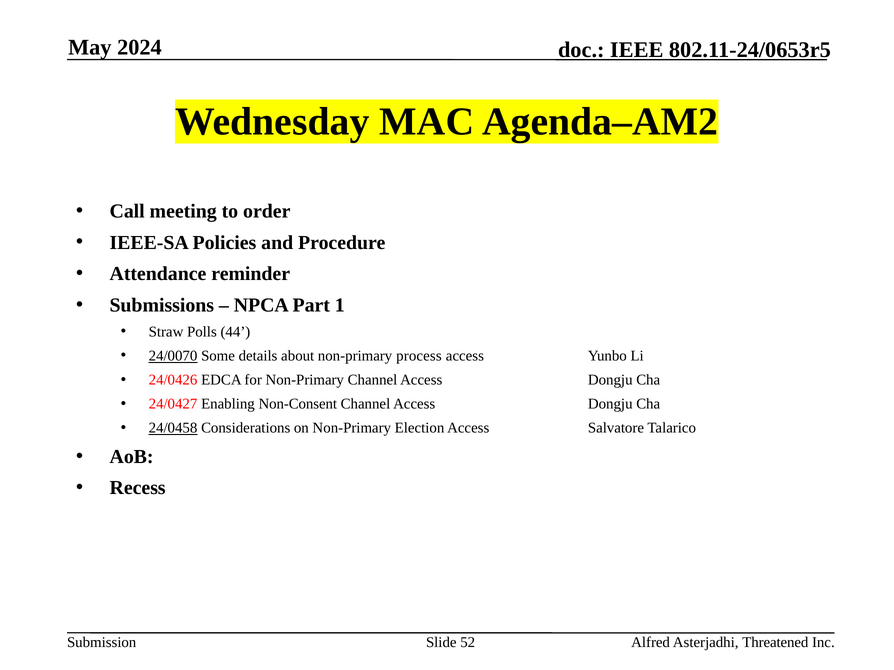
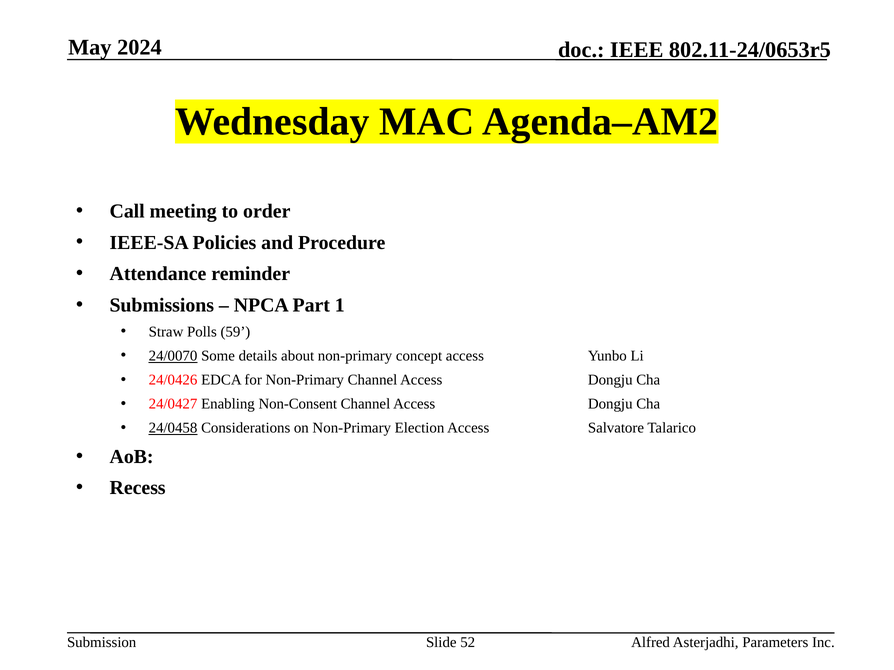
44: 44 -> 59
process: process -> concept
Threatened: Threatened -> Parameters
